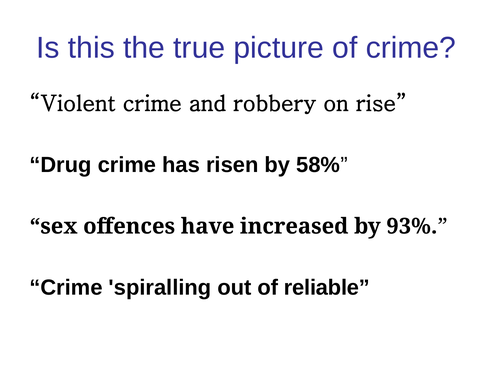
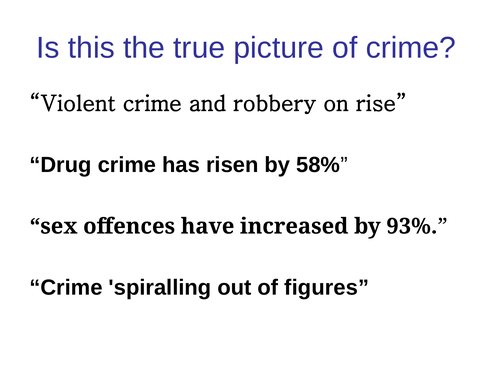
reliable: reliable -> figures
